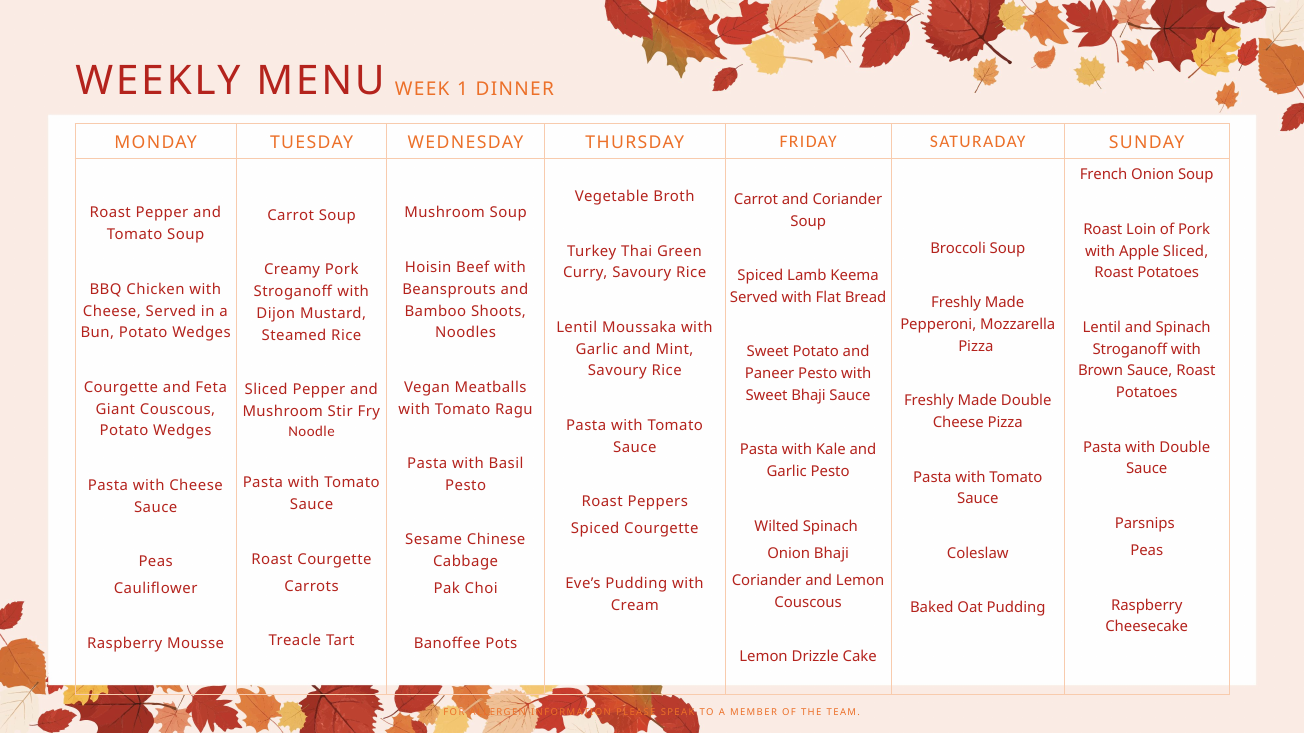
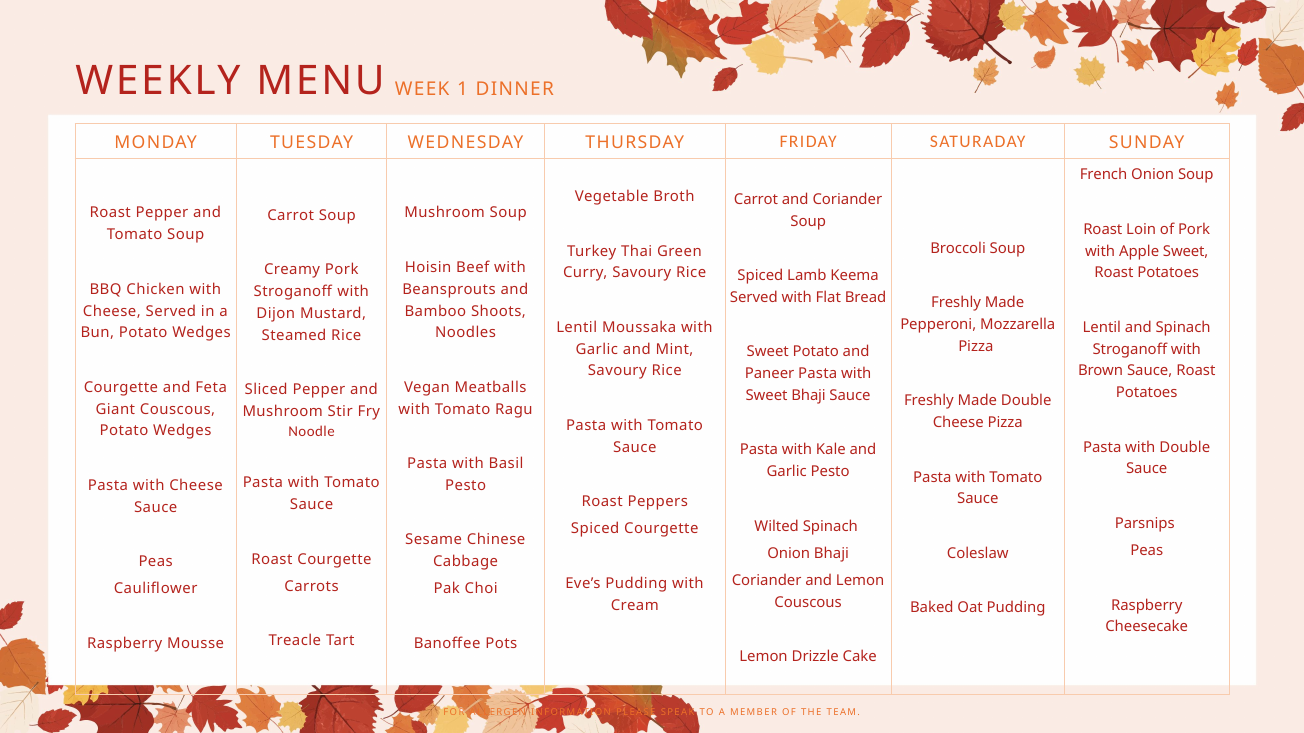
Apple Sliced: Sliced -> Sweet
Paneer Pesto: Pesto -> Pasta
